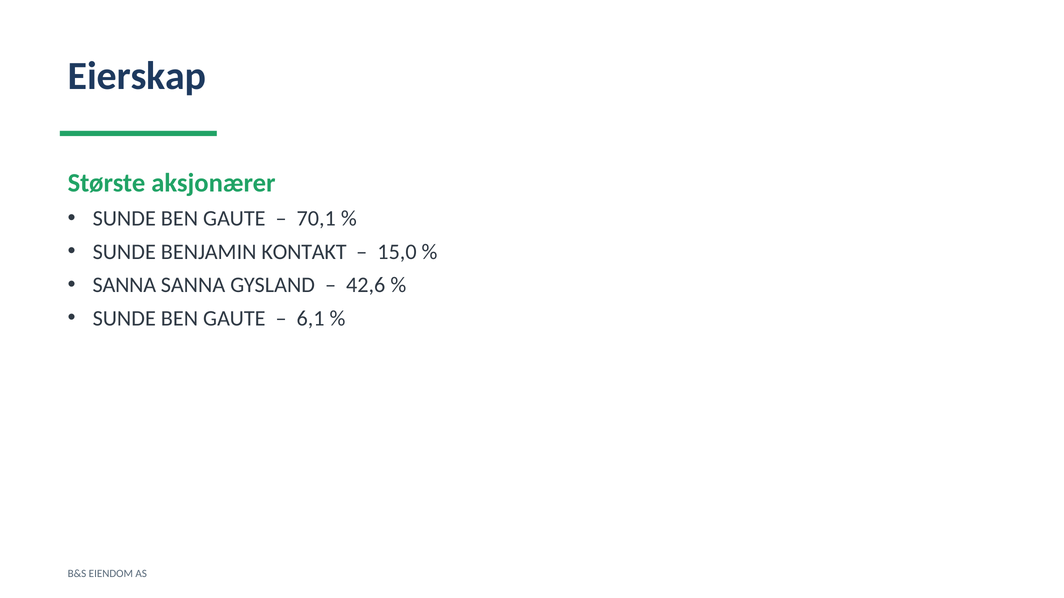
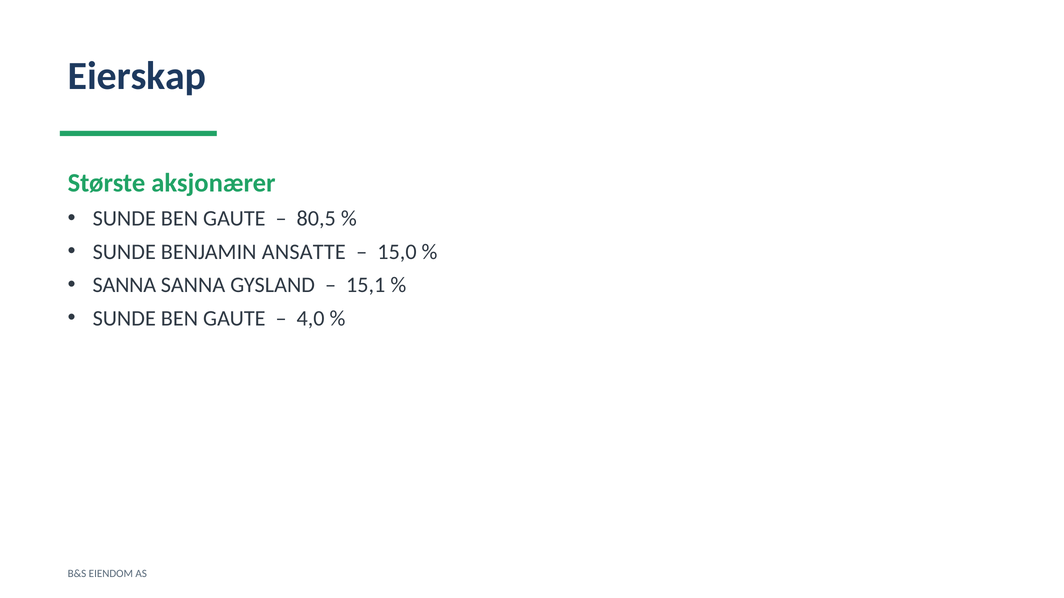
70,1: 70,1 -> 80,5
KONTAKT: KONTAKT -> ANSATTE
42,6: 42,6 -> 15,1
6,1: 6,1 -> 4,0
